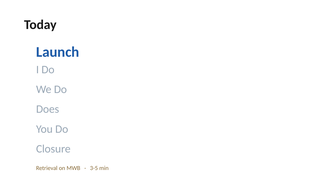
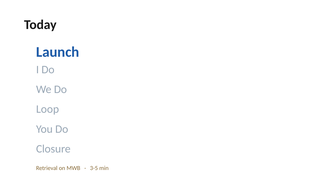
Does: Does -> Loop
